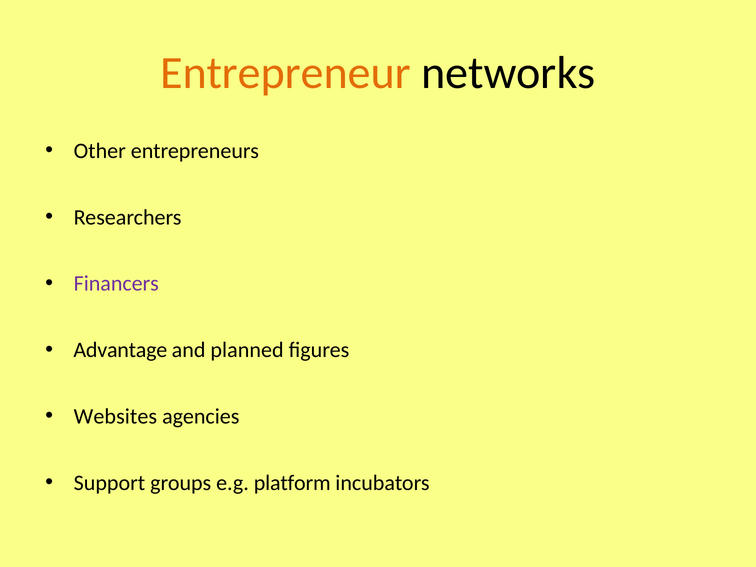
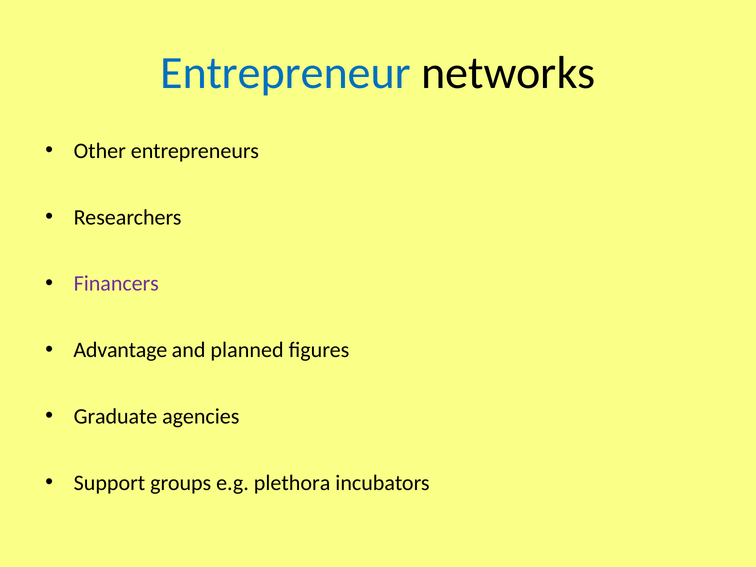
Entrepreneur colour: orange -> blue
Websites: Websites -> Graduate
platform: platform -> plethora
